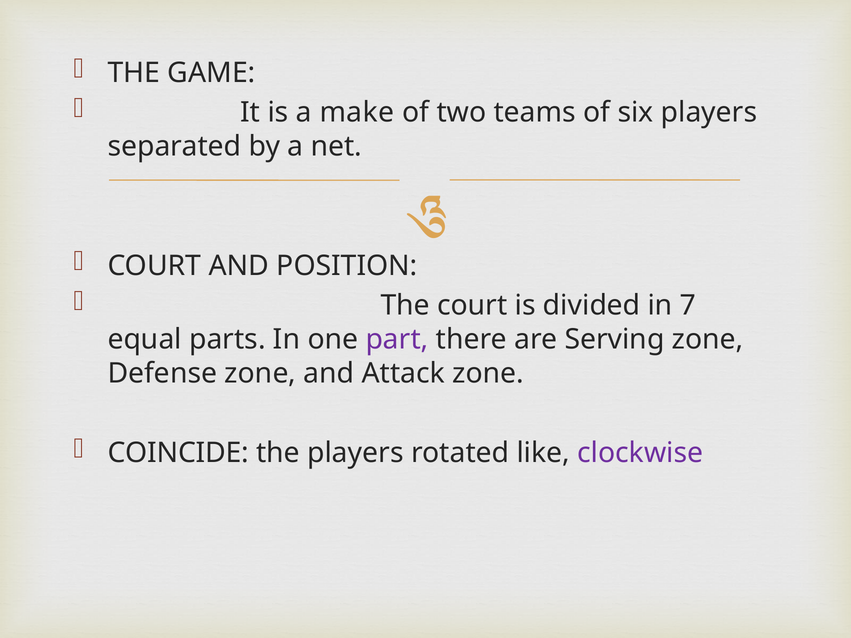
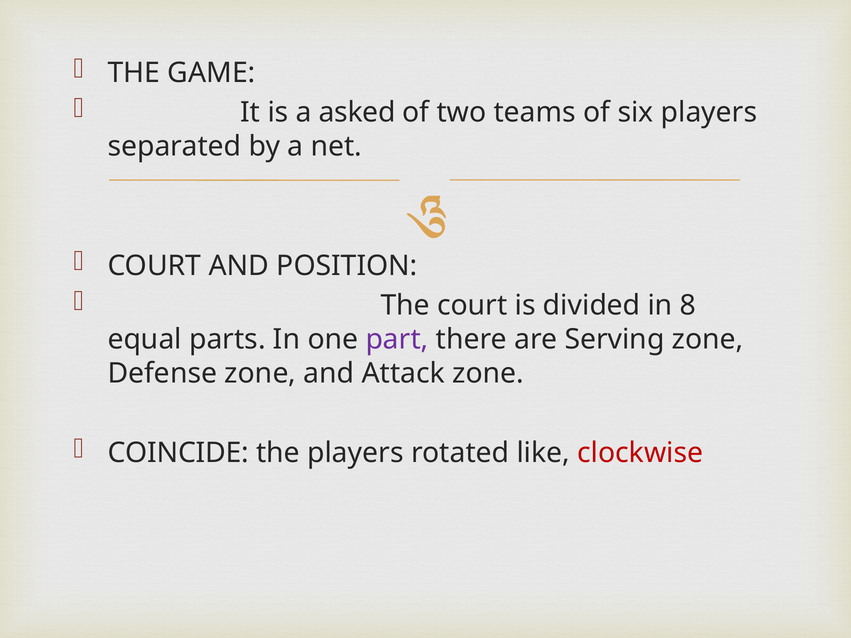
make: make -> asked
7: 7 -> 8
clockwise colour: purple -> red
